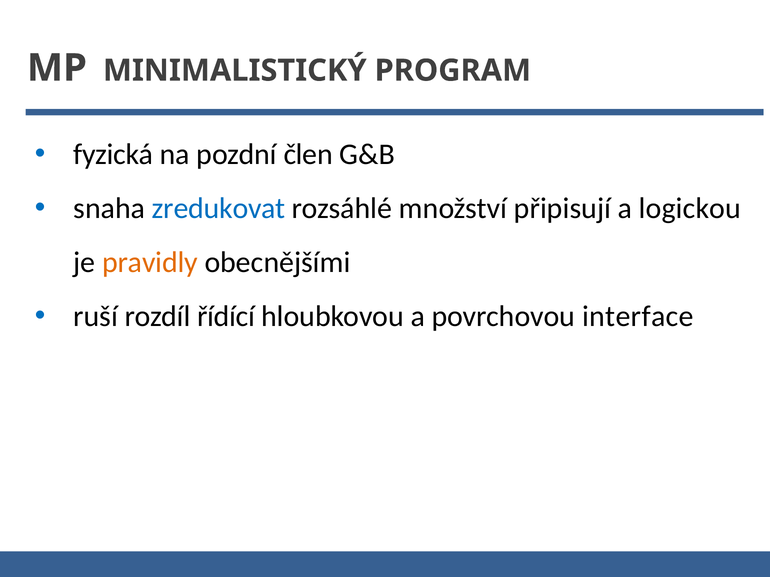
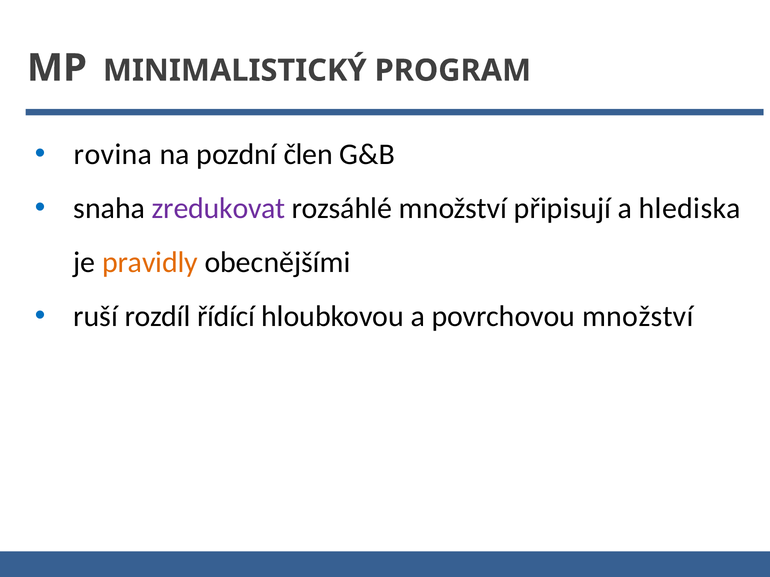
fyzická: fyzická -> rovina
zredukovat colour: blue -> purple
logickou: logickou -> hlediska
povrchovou interface: interface -> množství
